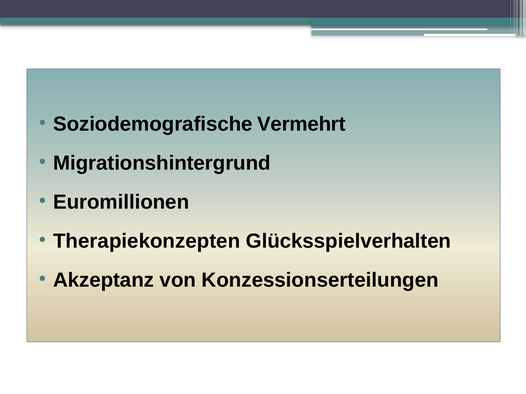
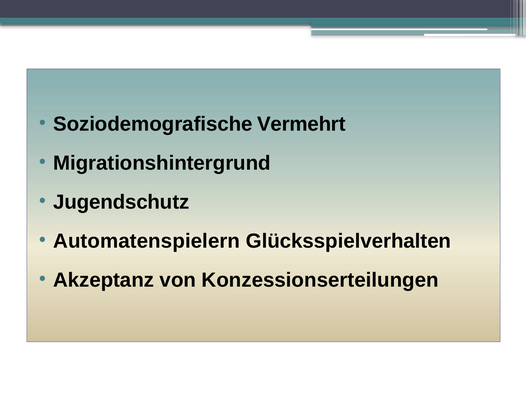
Euromillionen: Euromillionen -> Jugendschutz
Therapiekonzepten: Therapiekonzepten -> Automatenspielern
